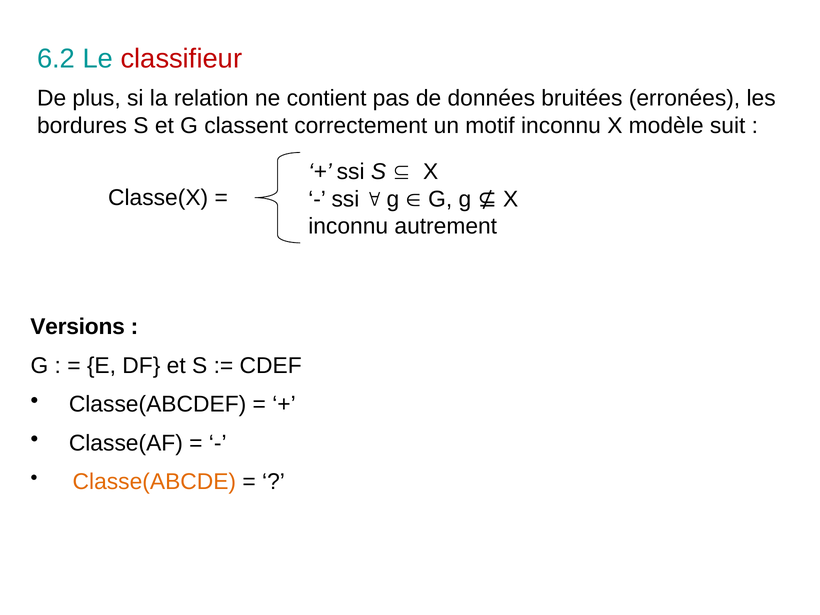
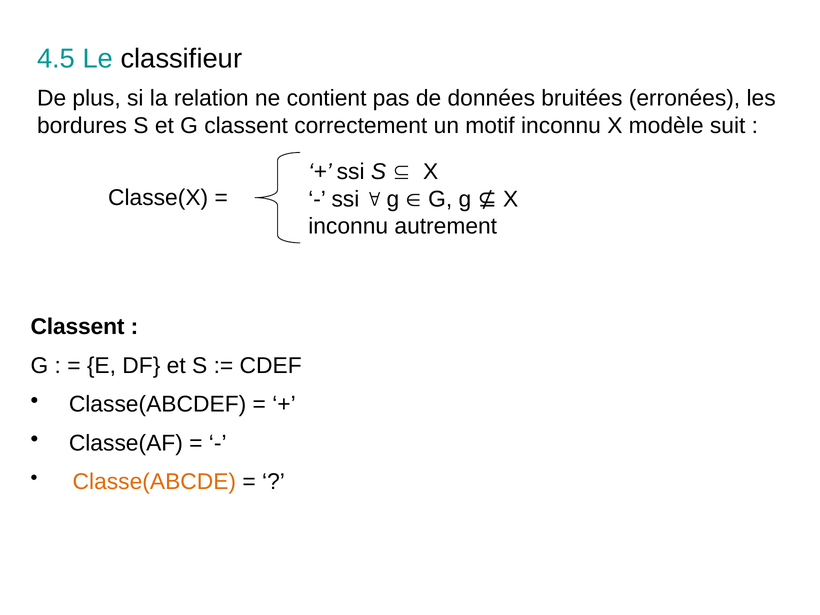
6.2: 6.2 -> 4.5
classifieur colour: red -> black
Versions at (78, 327): Versions -> Classent
